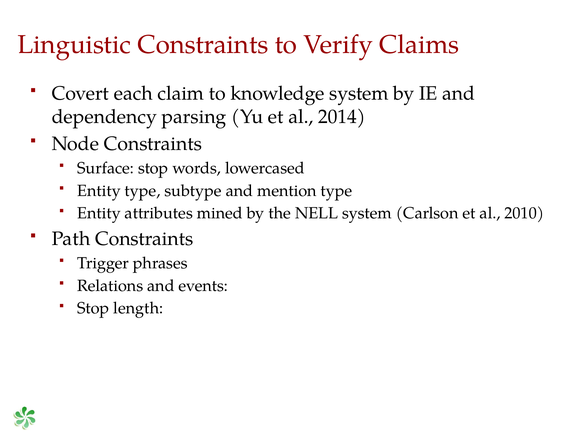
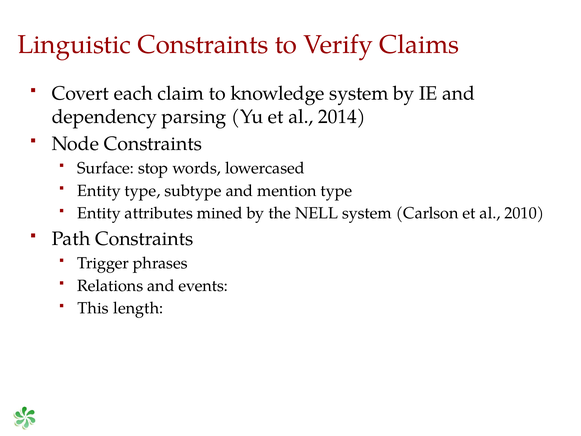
Stop at (93, 308): Stop -> This
